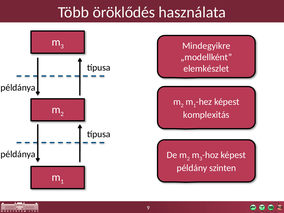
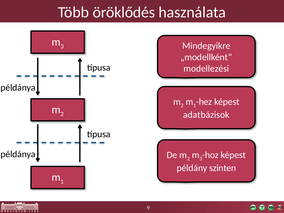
elemkészlet: elemkészlet -> modellezési
komplexitás: komplexitás -> adatbázisok
